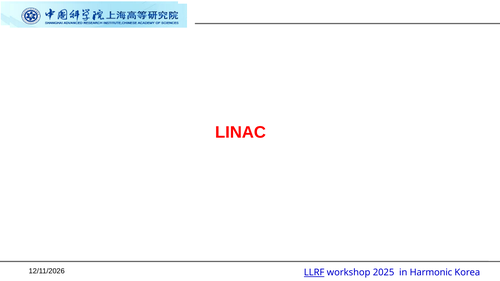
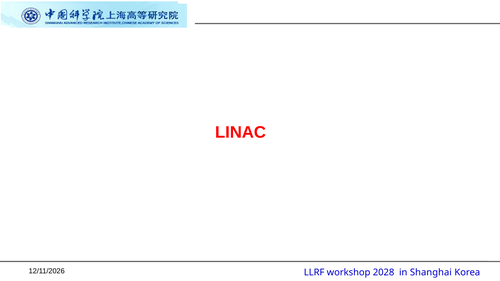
LLRF underline: present -> none
2025: 2025 -> 2028
Harmonic: Harmonic -> Shanghai
